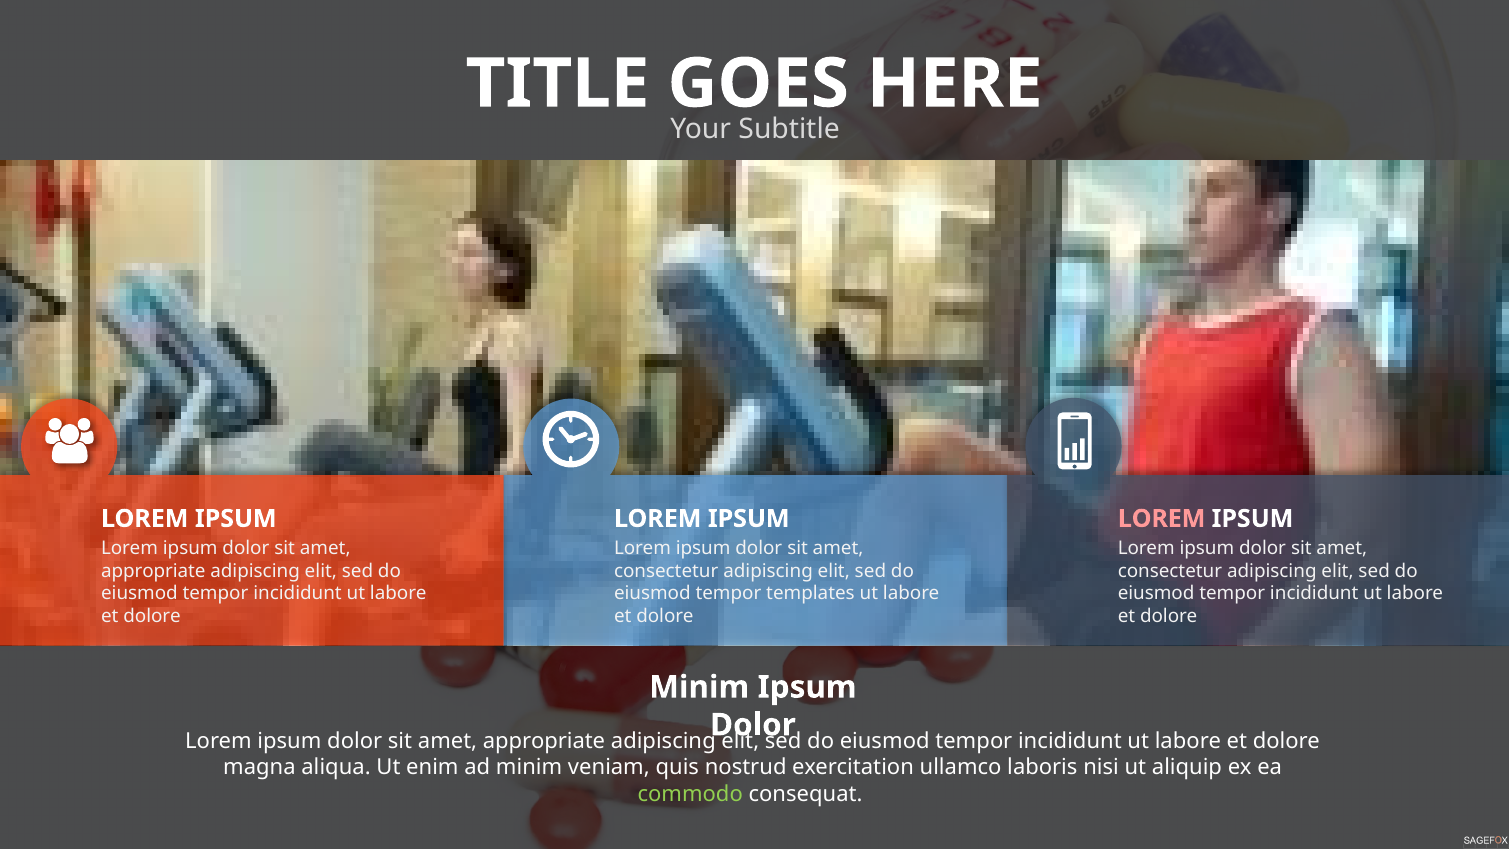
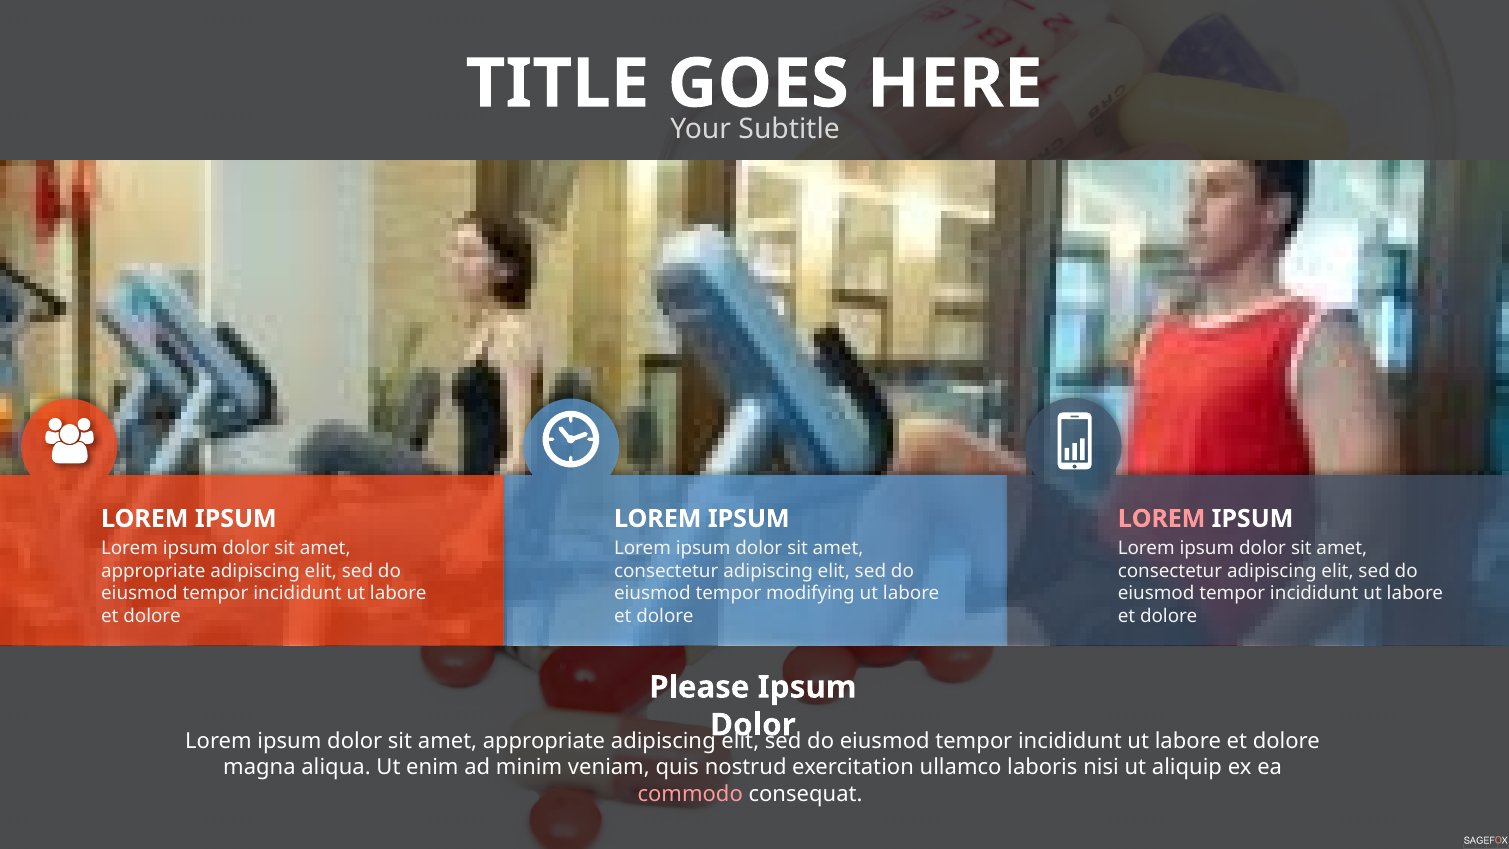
templates: templates -> modifying
Minim at (699, 687): Minim -> Please
commodo colour: light green -> pink
